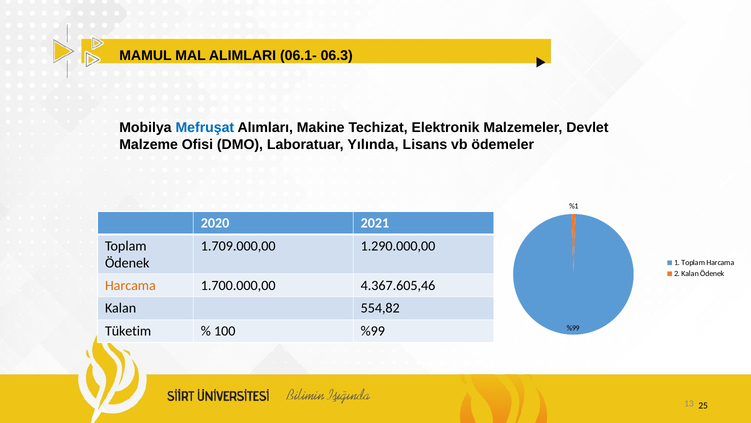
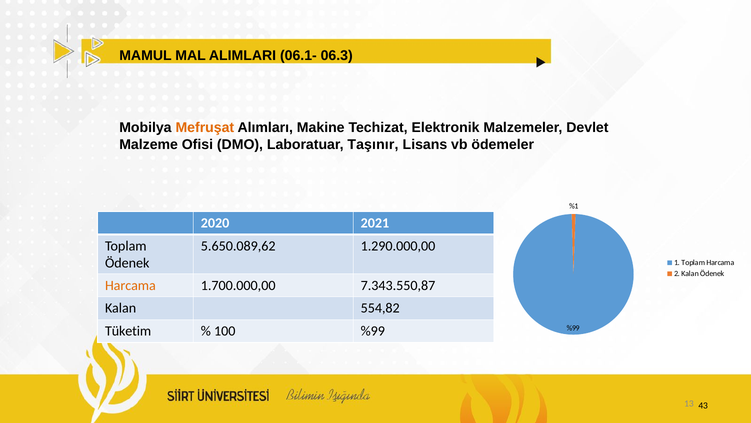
Mefruşat colour: blue -> orange
Yılında: Yılında -> Taşınır
1.709.000,00: 1.709.000,00 -> 5.650.089,62
4.367.605,46: 4.367.605,46 -> 7.343.550,87
25: 25 -> 43
